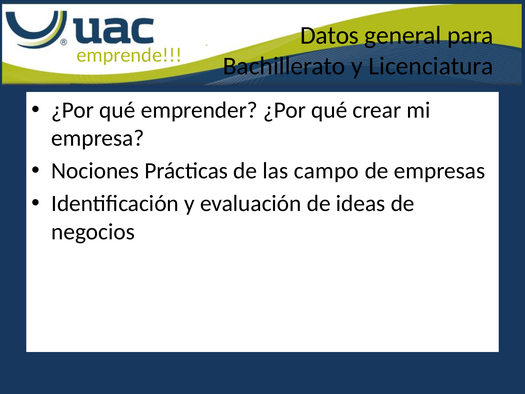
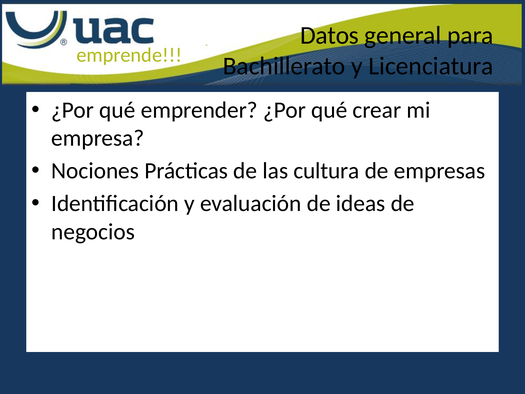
campo: campo -> cultura
